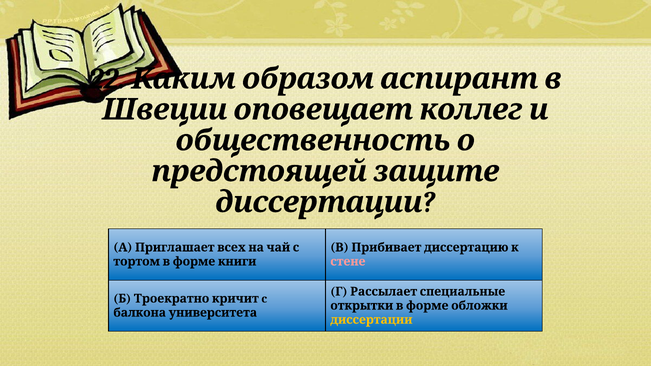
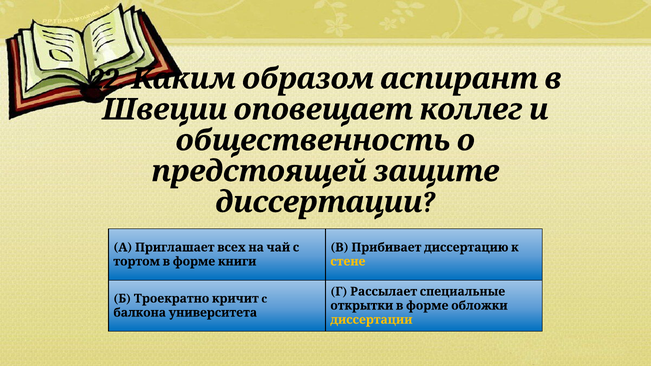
стене colour: pink -> yellow
